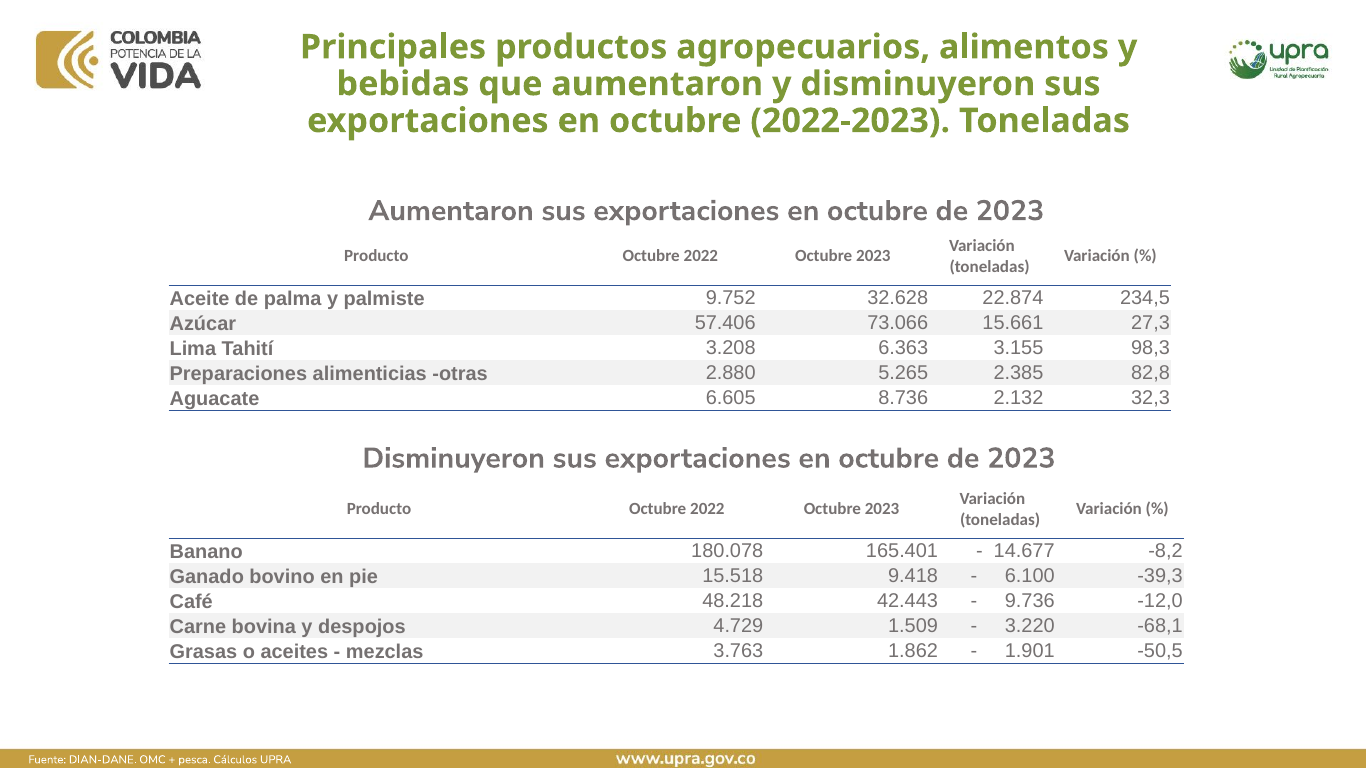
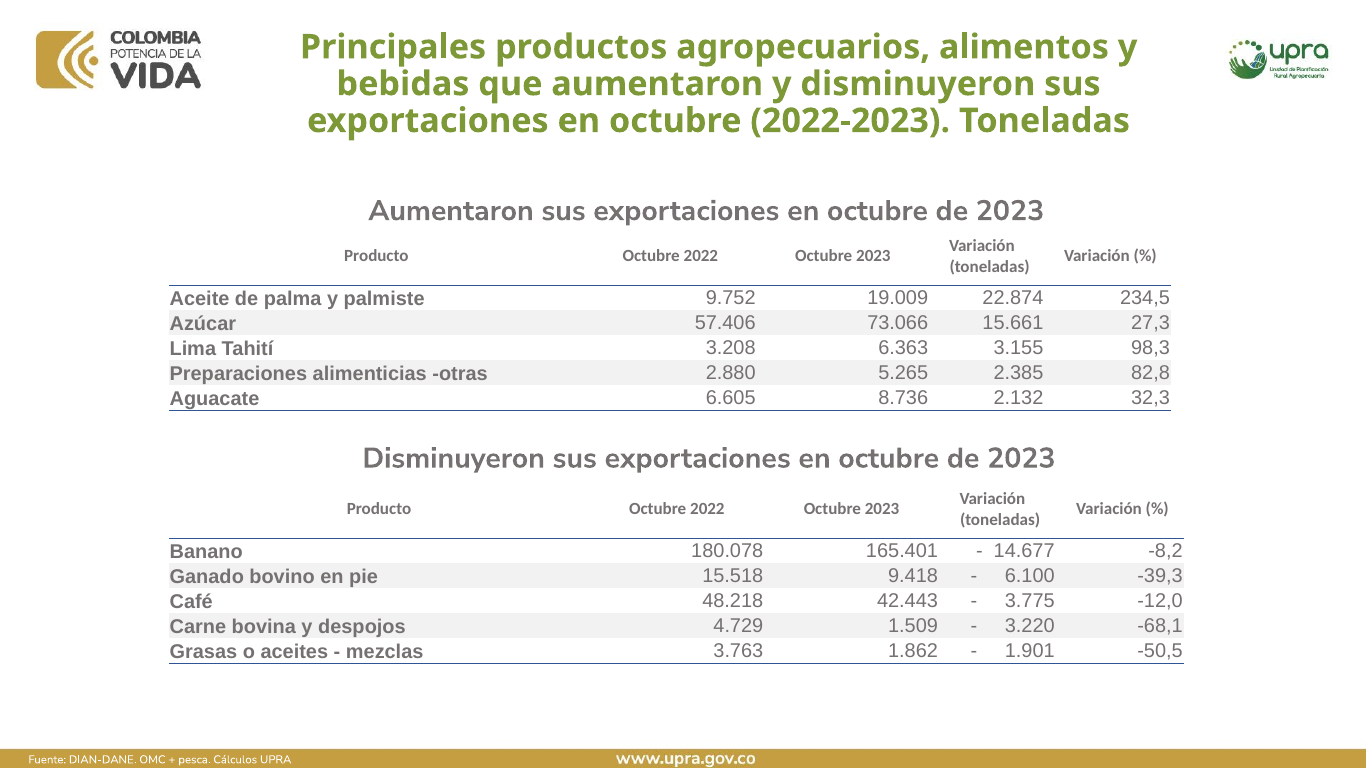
32.628: 32.628 -> 19.009
9.736: 9.736 -> 3.775
